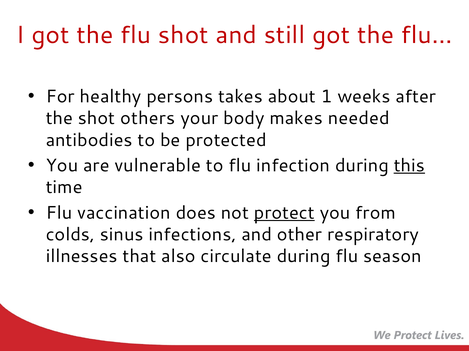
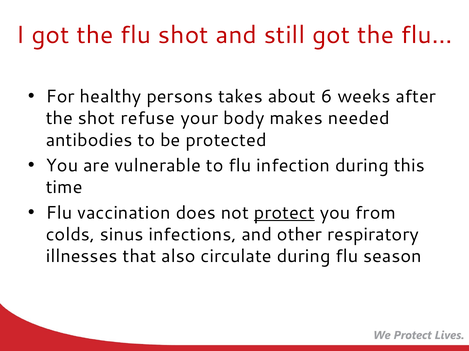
1: 1 -> 6
others: others -> refuse
this underline: present -> none
